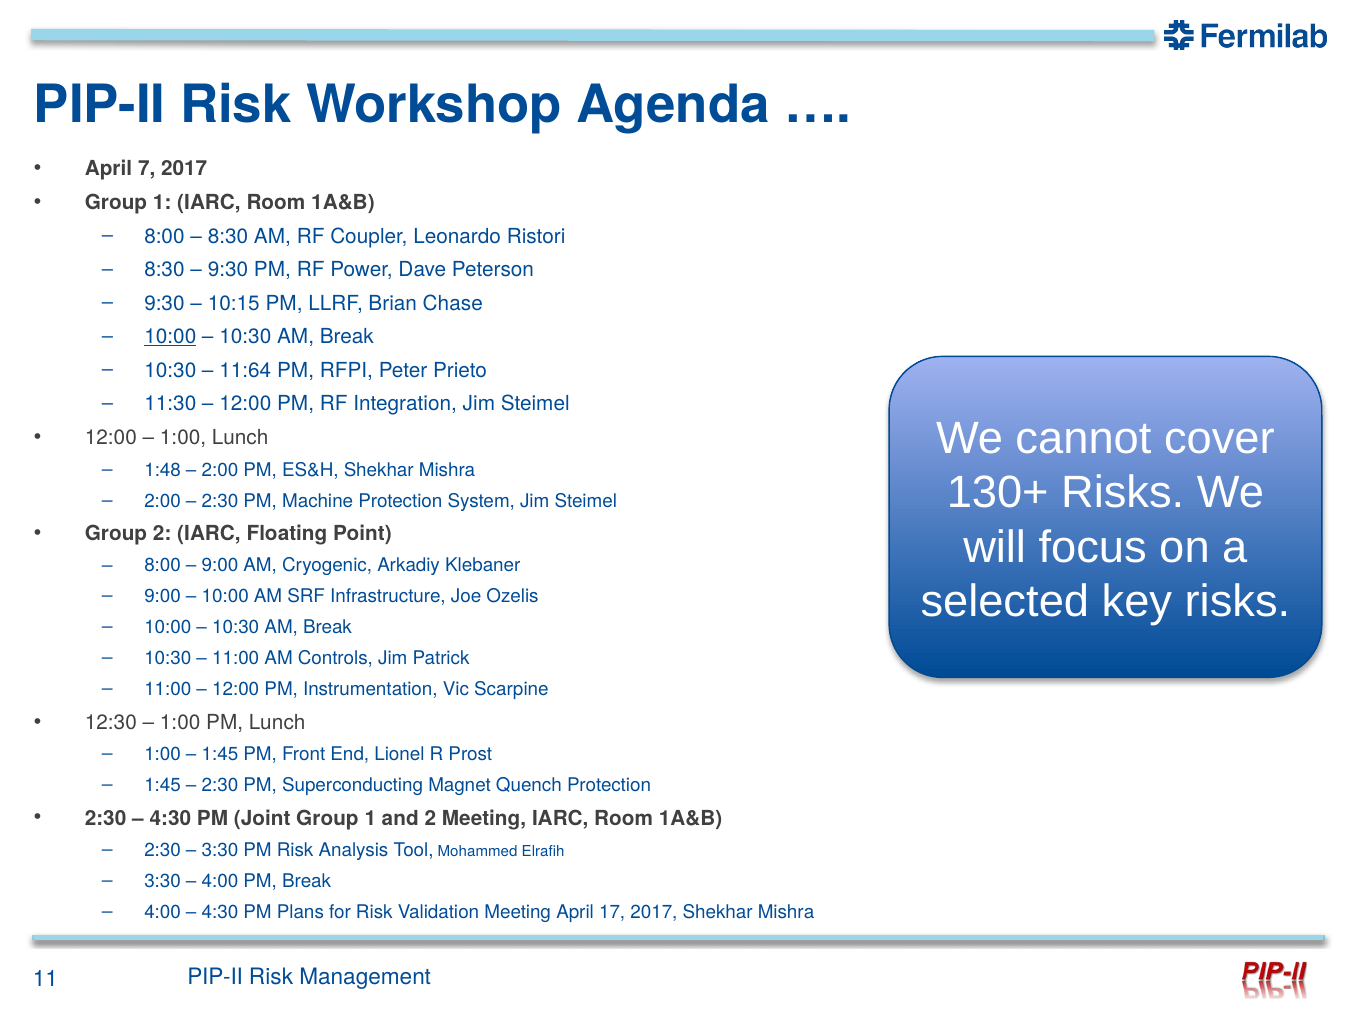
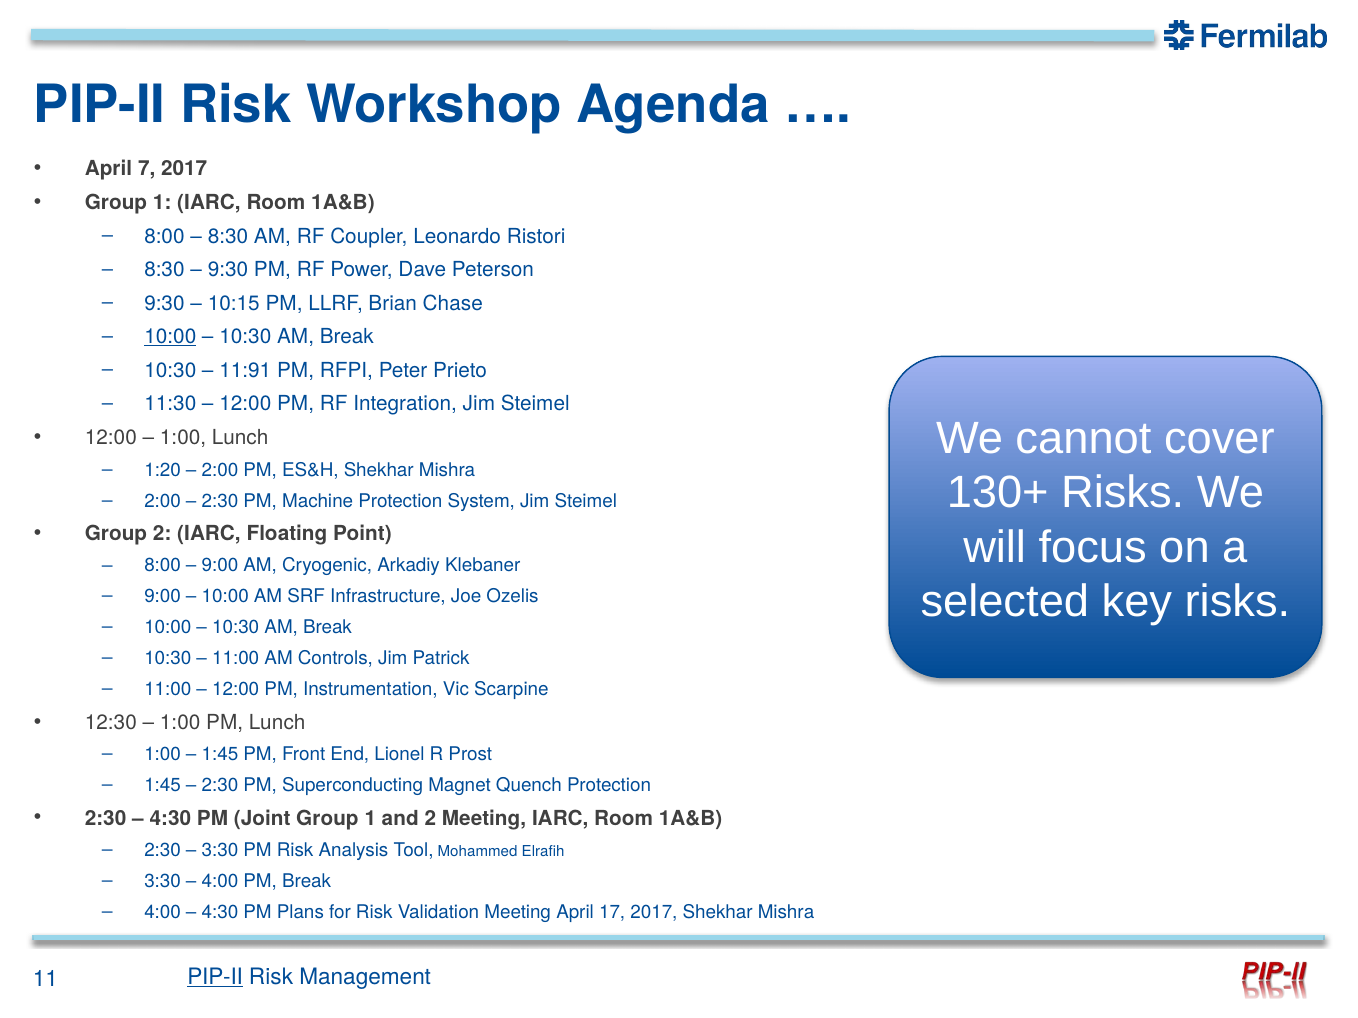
11:64: 11:64 -> 11:91
1:48: 1:48 -> 1:20
PIP-II at (215, 977) underline: none -> present
